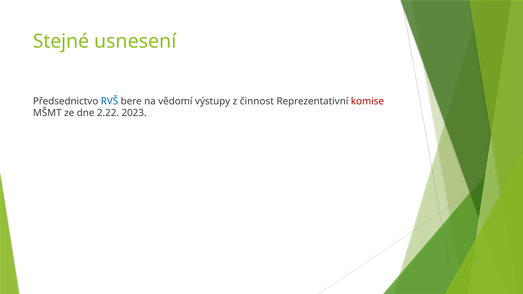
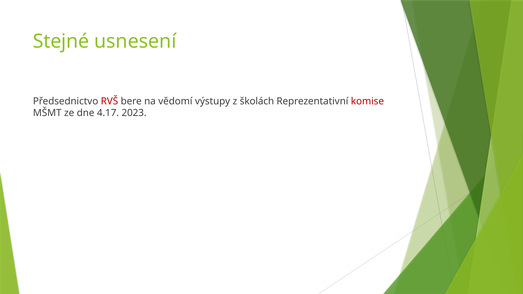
RVŠ colour: blue -> red
činnost: činnost -> školách
2.22: 2.22 -> 4.17
